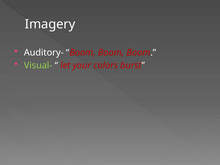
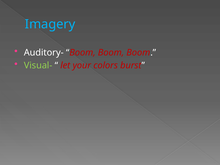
Imagery colour: white -> light blue
